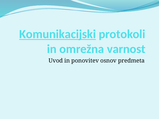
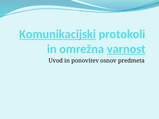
varnost underline: none -> present
